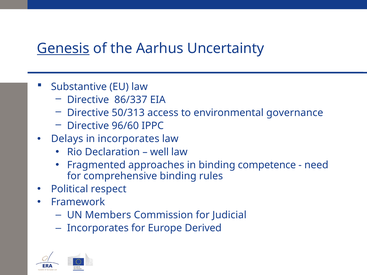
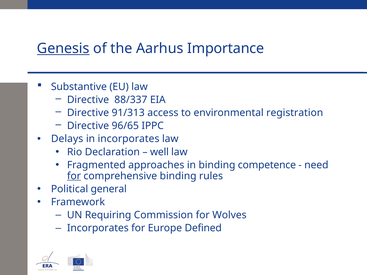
Uncertainty: Uncertainty -> Importance
86/337: 86/337 -> 88/337
50/313: 50/313 -> 91/313
governance: governance -> registration
96/60: 96/60 -> 96/65
for at (74, 176) underline: none -> present
respect: respect -> general
Members: Members -> Requiring
Judicial: Judicial -> Wolves
Derived: Derived -> Defined
